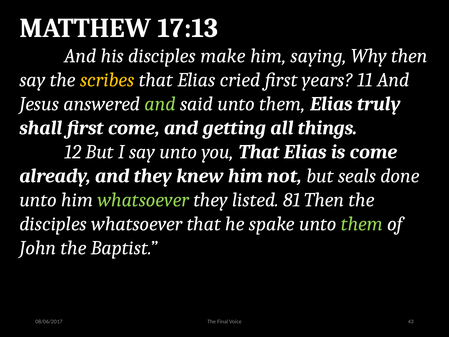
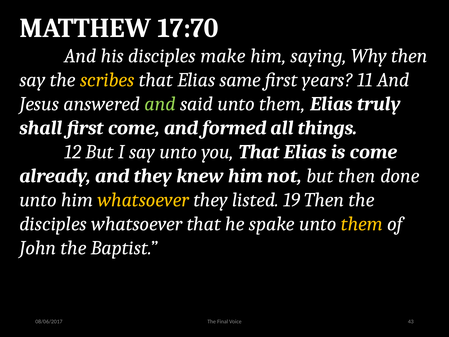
17:13: 17:13 -> 17:70
cried: cried -> same
getting: getting -> formed
but seals: seals -> then
whatsoever at (143, 200) colour: light green -> yellow
81: 81 -> 19
them at (362, 224) colour: light green -> yellow
